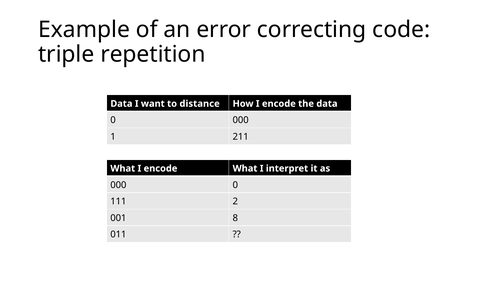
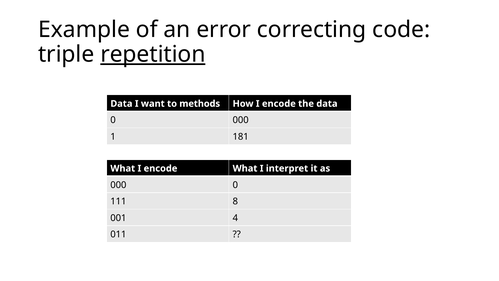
repetition underline: none -> present
distance: distance -> methods
211: 211 -> 181
2: 2 -> 8
8: 8 -> 4
